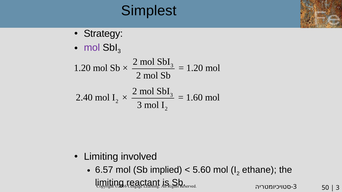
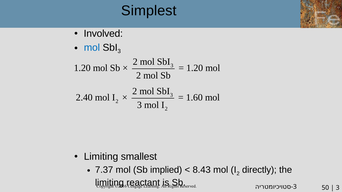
Strategy: Strategy -> Involved
mol at (92, 48) colour: purple -> blue
involved: involved -> smallest
6.57: 6.57 -> 7.37
5.60: 5.60 -> 8.43
ethane: ethane -> directly
